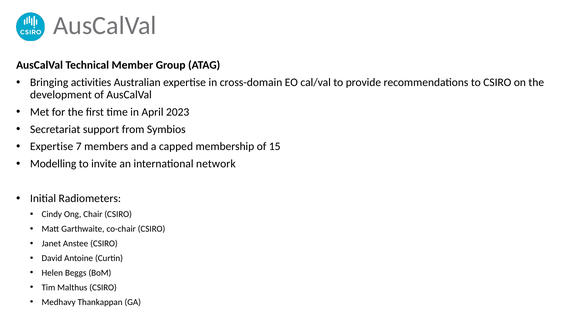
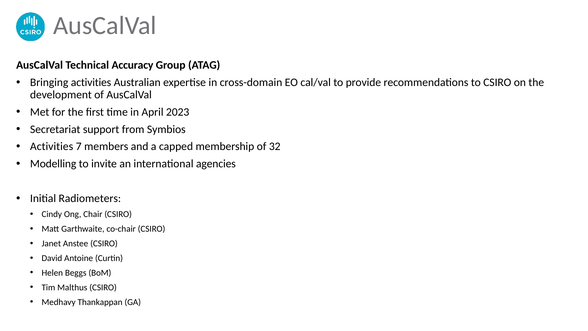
Member: Member -> Accuracy
Expertise at (52, 146): Expertise -> Activities
15: 15 -> 32
network: network -> agencies
